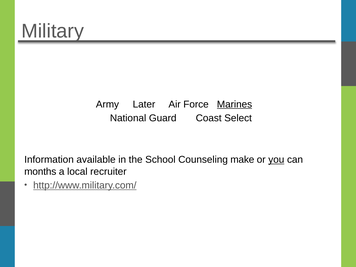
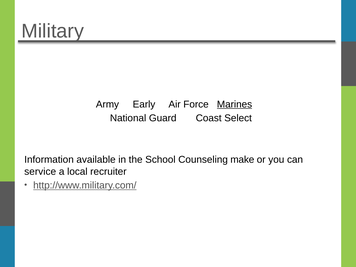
Later: Later -> Early
you underline: present -> none
months: months -> service
